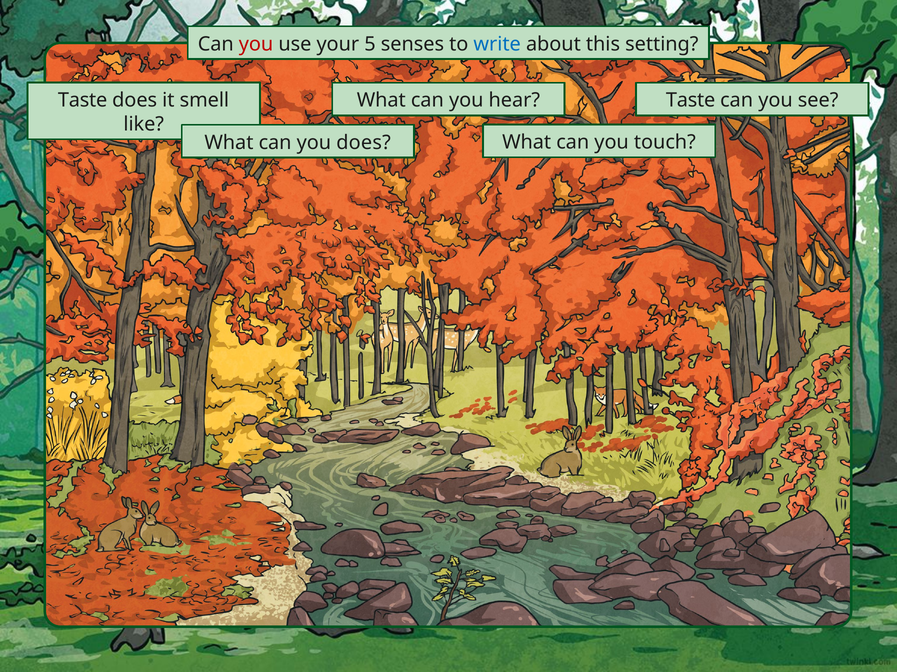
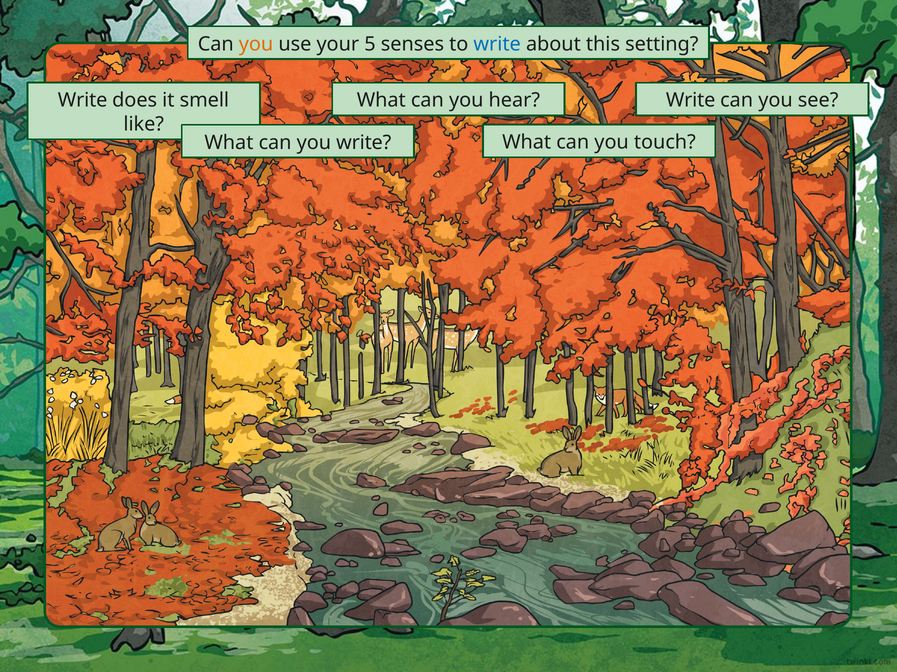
you at (256, 44) colour: red -> orange
Taste at (83, 101): Taste -> Write
hear Taste: Taste -> Write
you does: does -> write
